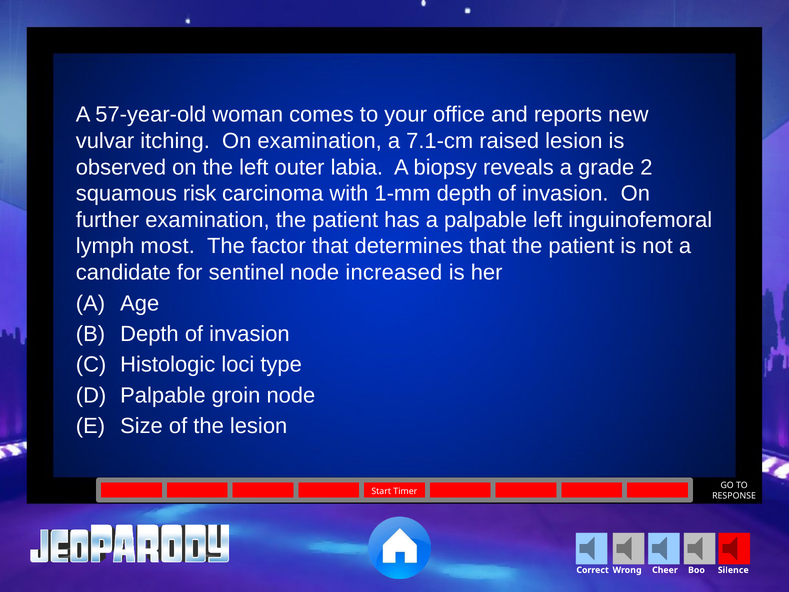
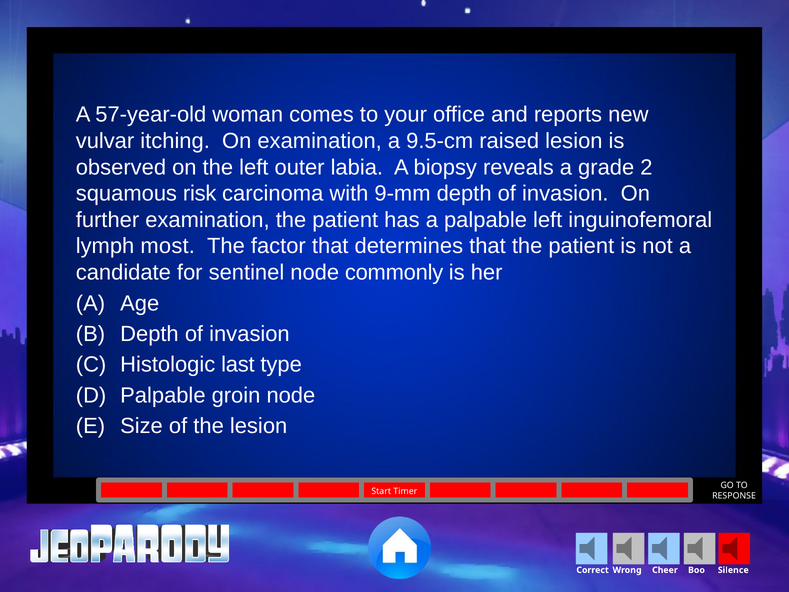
7.1-cm: 7.1-cm -> 9.5-cm
1-mm: 1-mm -> 9-mm
increased: increased -> commonly
loci: loci -> last
